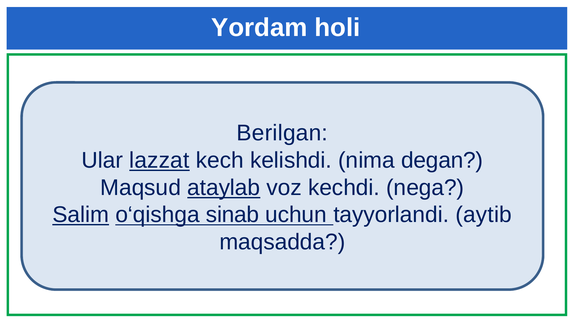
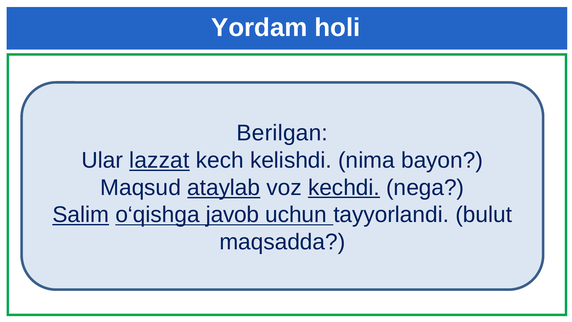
degan: degan -> bayon
kechdi underline: none -> present
sinab: sinab -> javob
aytib: aytib -> bulut
